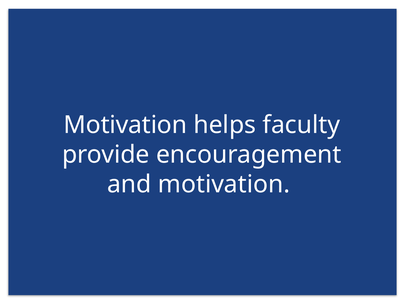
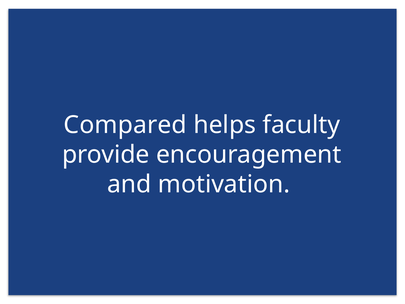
Motivation at (125, 125): Motivation -> Compared
